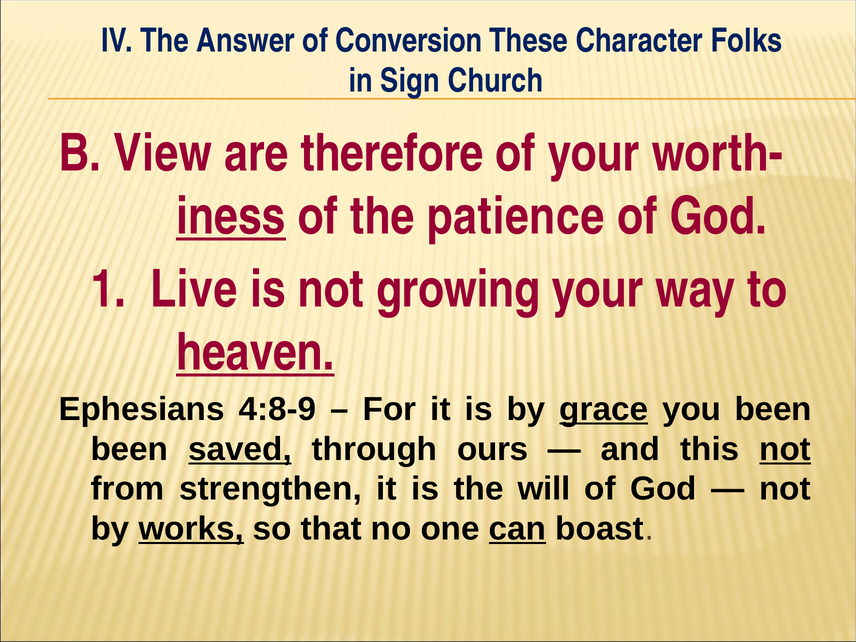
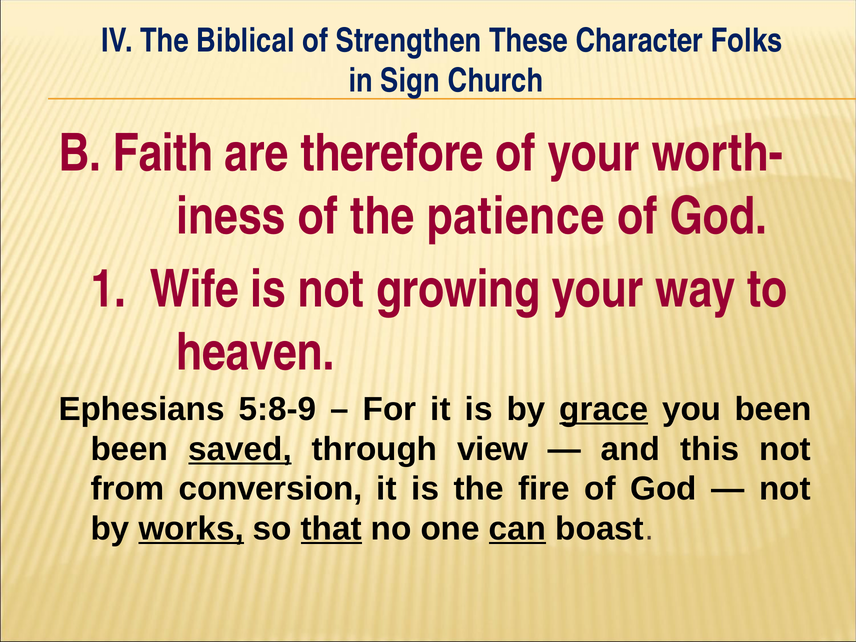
Answer: Answer -> Biblical
Conversion: Conversion -> Strengthen
View: View -> Faith
iness underline: present -> none
Live: Live -> Wife
heaven underline: present -> none
4:8-9: 4:8-9 -> 5:8-9
ours: ours -> view
not at (785, 449) underline: present -> none
strengthen: strengthen -> conversion
will: will -> fire
that underline: none -> present
